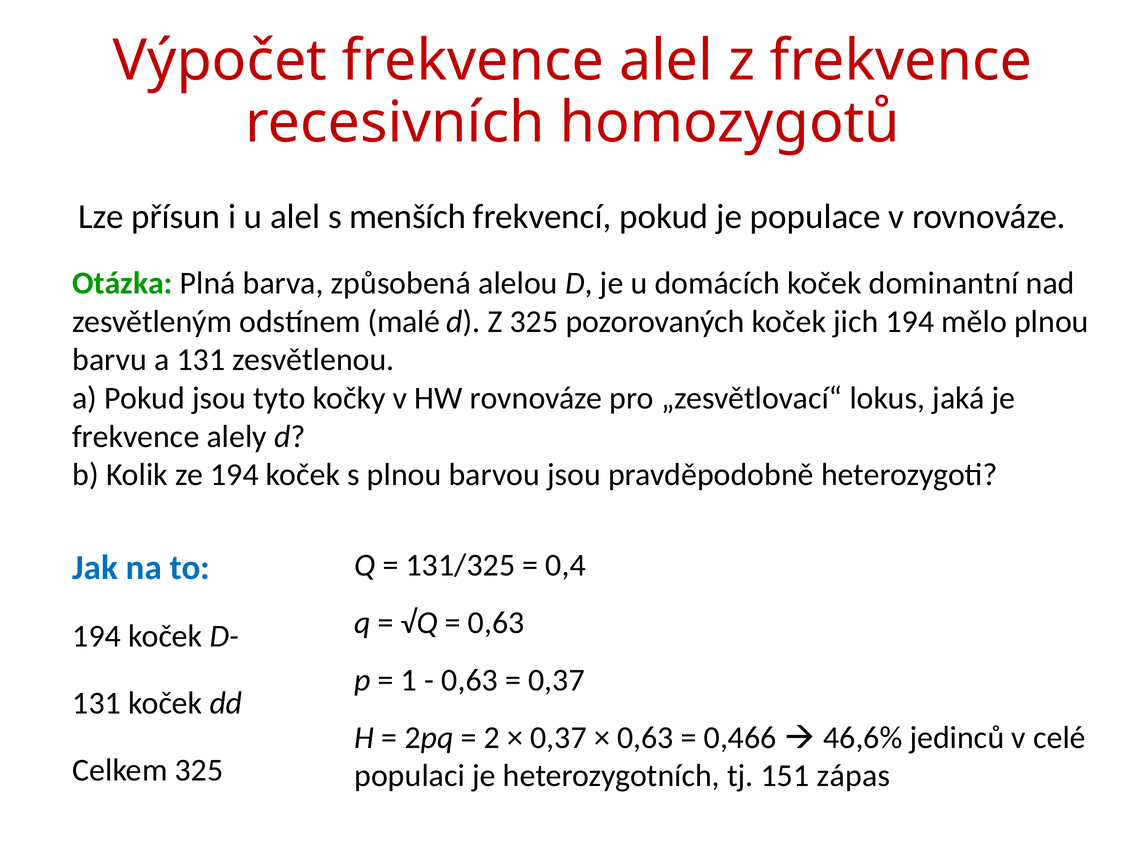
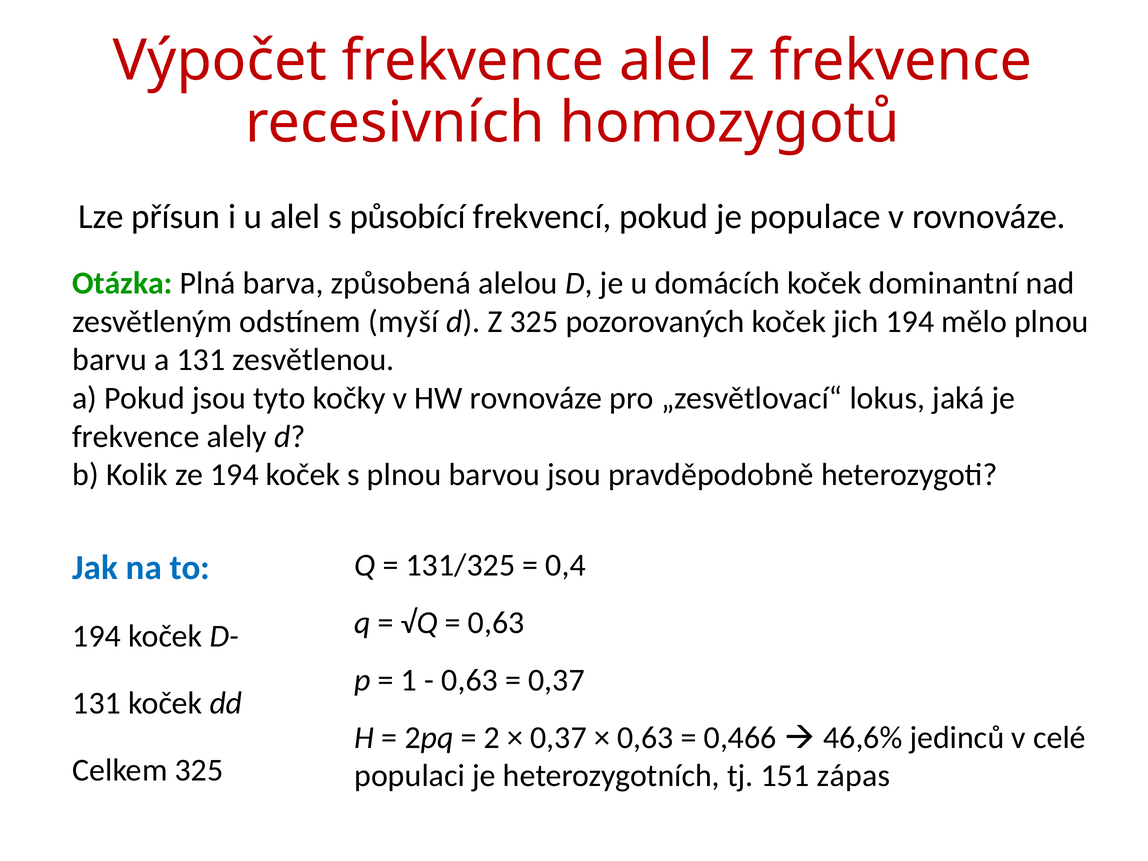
menších: menších -> působící
malé: malé -> myší
